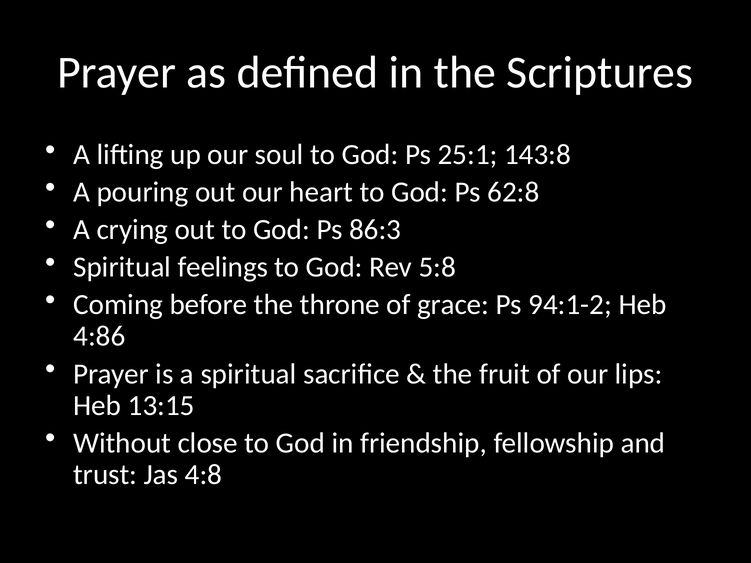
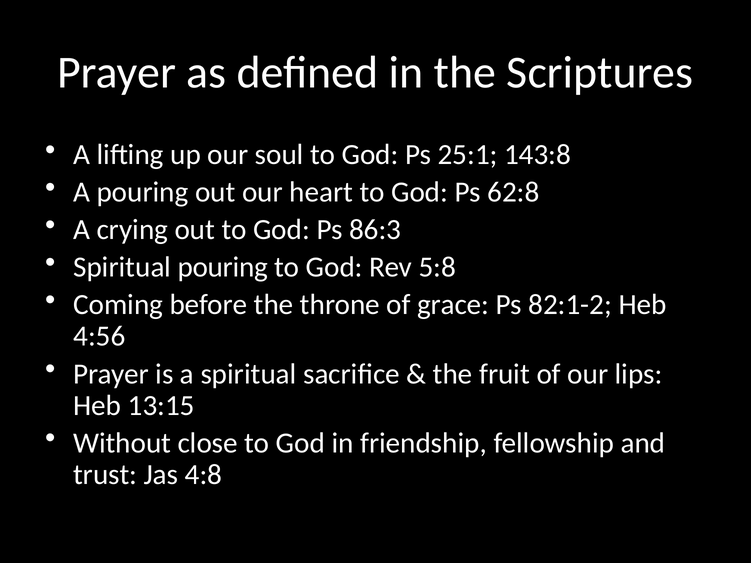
Spiritual feelings: feelings -> pouring
94:1-2: 94:1-2 -> 82:1-2
4:86: 4:86 -> 4:56
